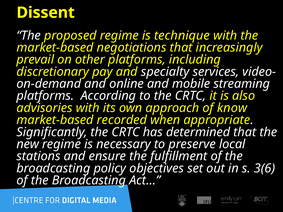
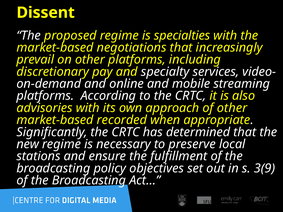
technique: technique -> specialties
of know: know -> other
3(6: 3(6 -> 3(9
